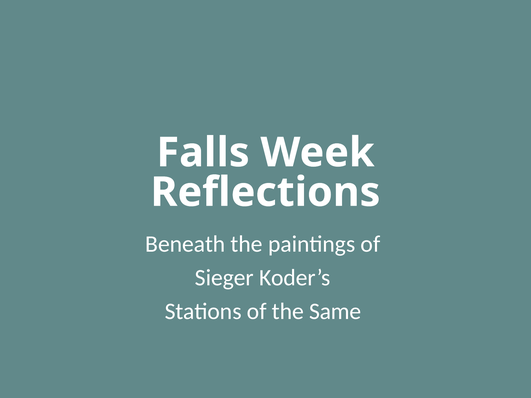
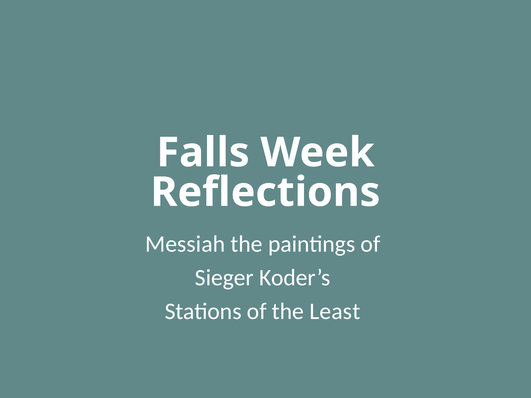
Beneath: Beneath -> Messiah
Same: Same -> Least
